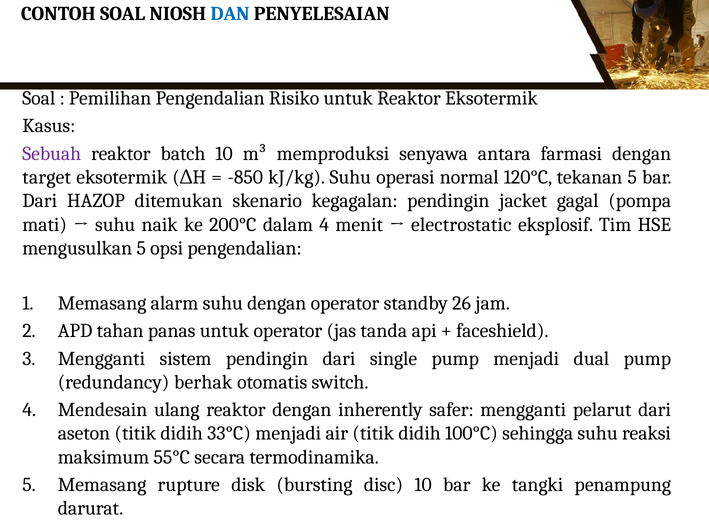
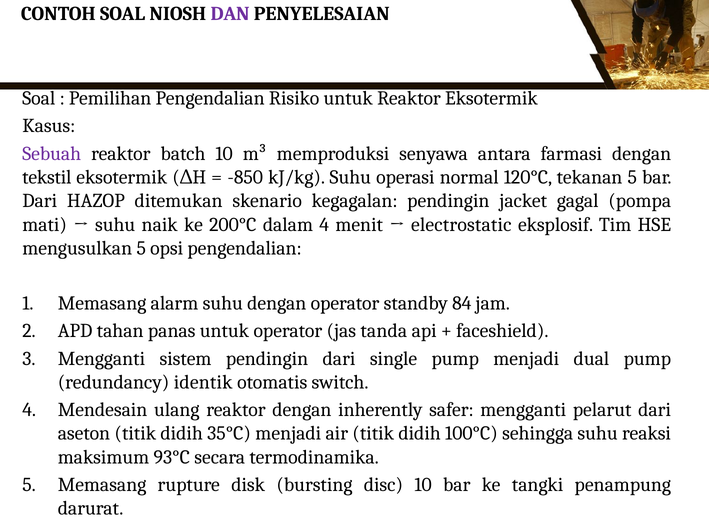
DAN colour: blue -> purple
target: target -> tekstil
26: 26 -> 84
berhak: berhak -> identik
33°C: 33°C -> 35°C
55°C: 55°C -> 93°C
